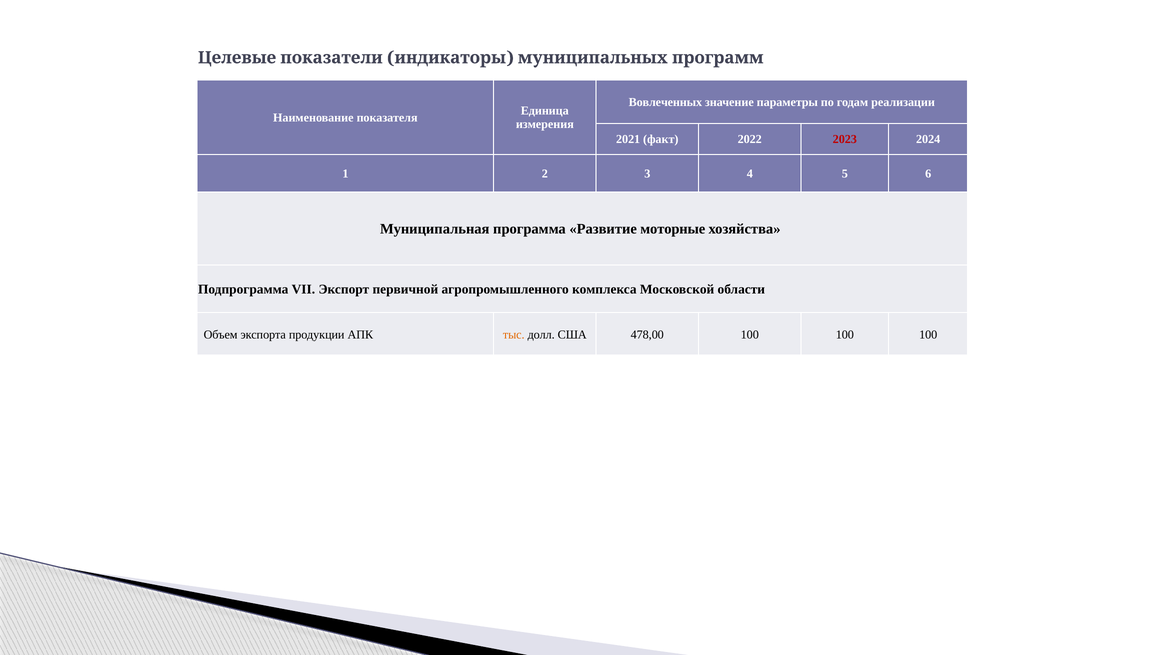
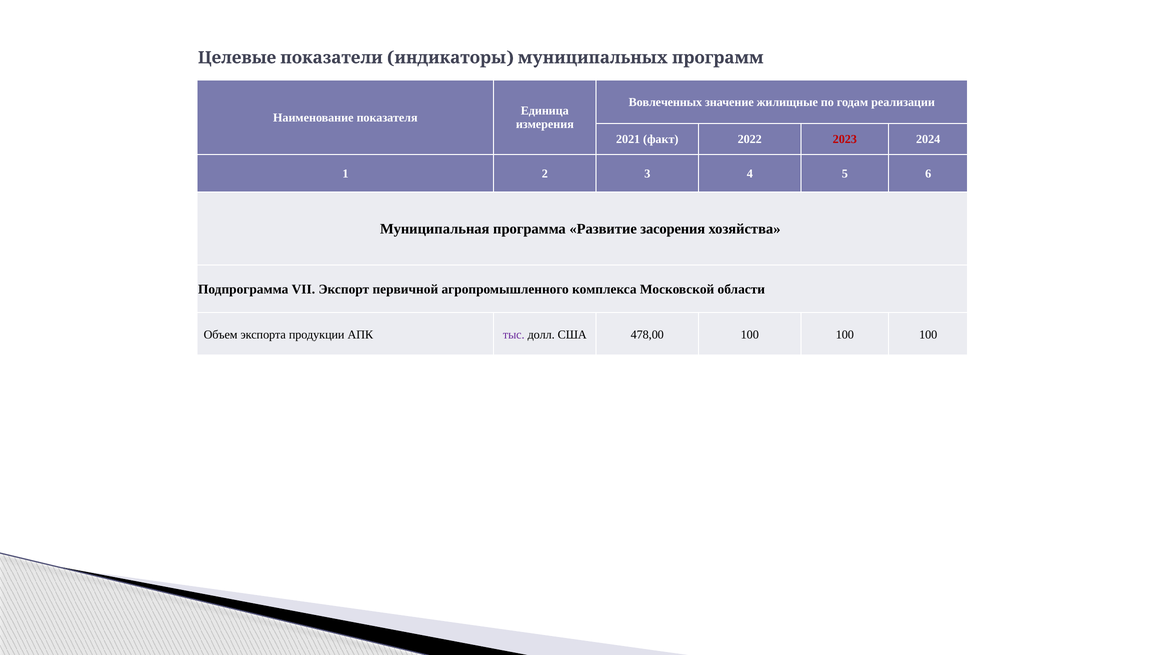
параметры: параметры -> жилищные
моторные: моторные -> засорения
тыс colour: orange -> purple
